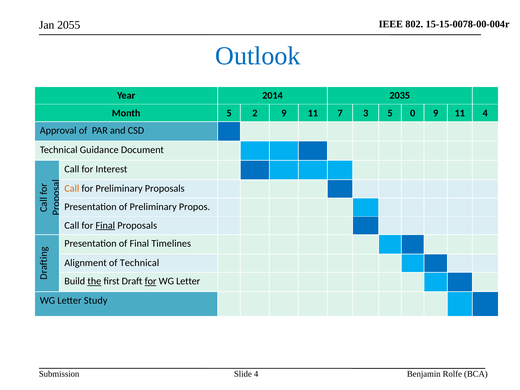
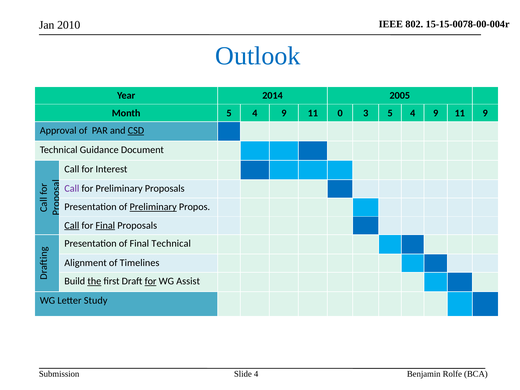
2055: 2055 -> 2010
2035: 2035 -> 2005
Month 5 2: 2 -> 4
7: 7 -> 0
3 5 0: 0 -> 4
11 4: 4 -> 9
CSD underline: none -> present
Call at (72, 189) colour: orange -> purple
Preliminary at (153, 207) underline: none -> present
Call at (72, 225) underline: none -> present
Final Timelines: Timelines -> Technical
of Technical: Technical -> Timelines
Letter at (188, 281): Letter -> Assist
